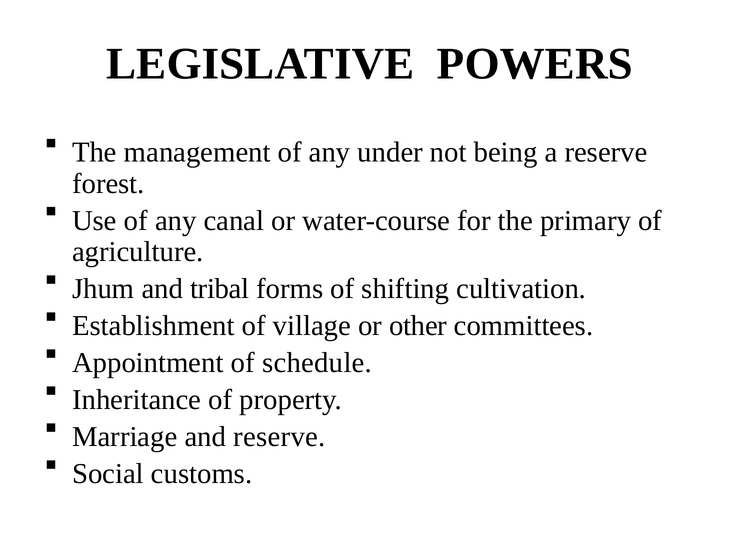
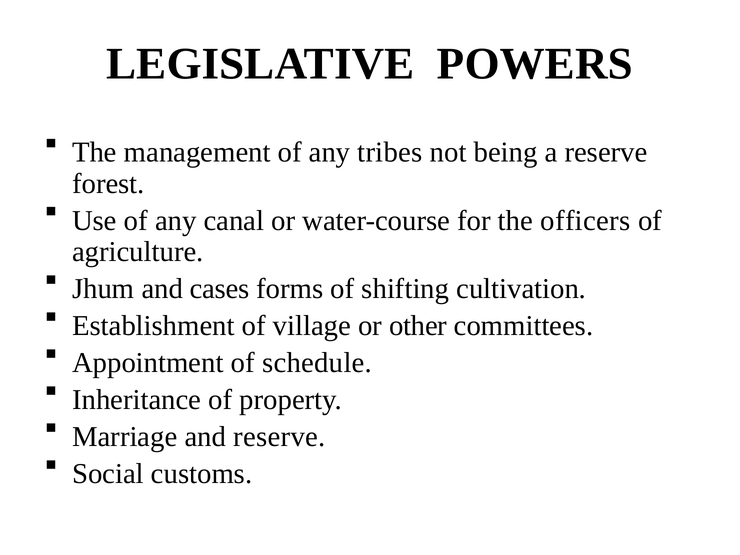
under: under -> tribes
primary: primary -> officers
tribal: tribal -> cases
